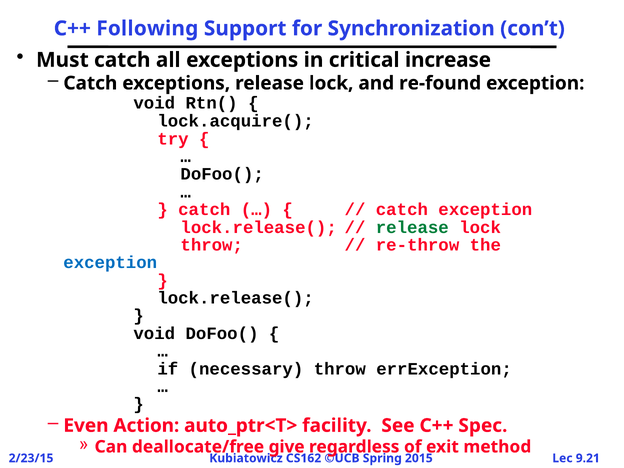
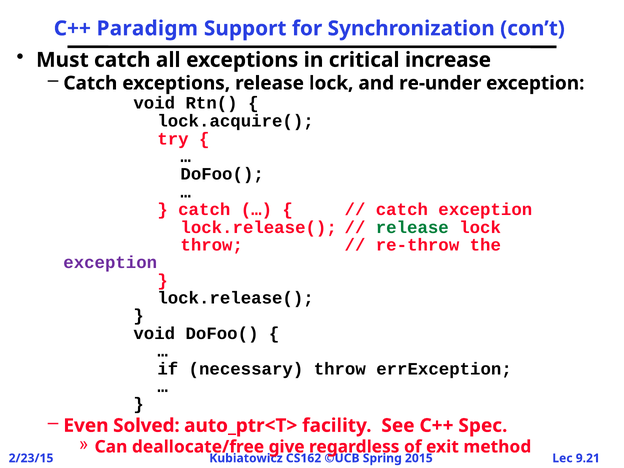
Following: Following -> Paradigm
re-found: re-found -> re-under
exception at (110, 263) colour: blue -> purple
Action: Action -> Solved
